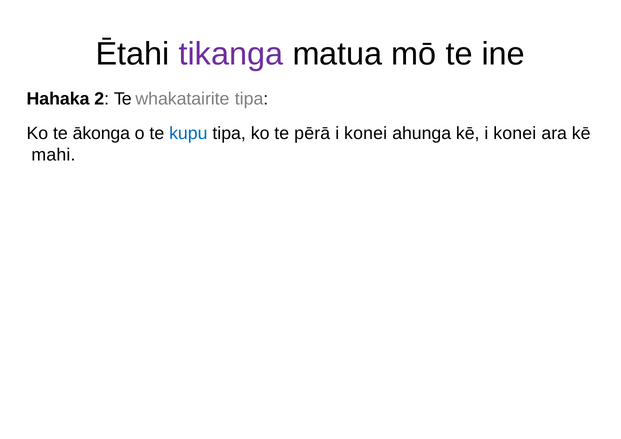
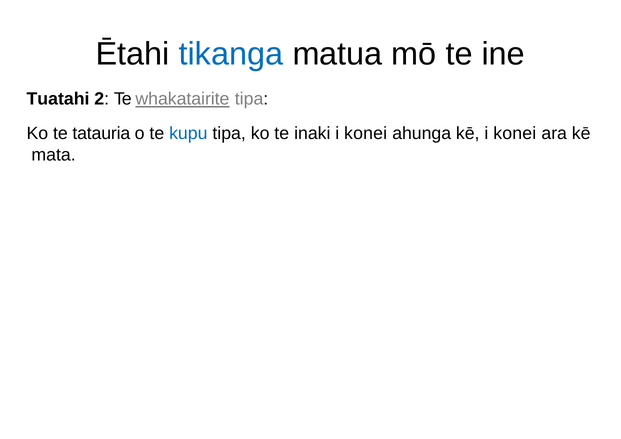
tikanga colour: purple -> blue
Hahaka: Hahaka -> Tuatahi
whakatairite underline: none -> present
ākonga: ākonga -> tatauria
pērā: pērā -> inaki
mahi: mahi -> mata
